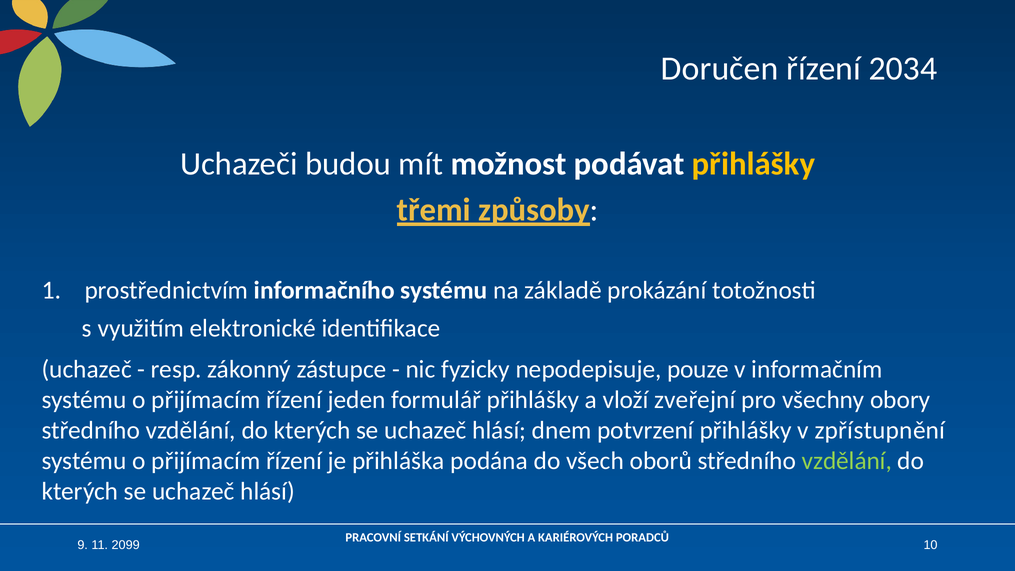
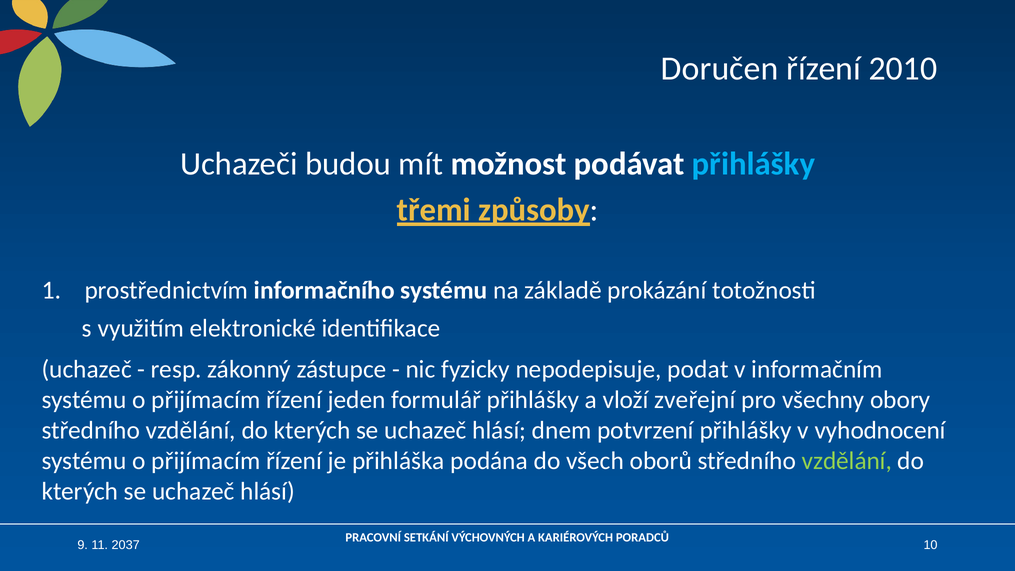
2034: 2034 -> 2010
přihlášky at (753, 164) colour: yellow -> light blue
pouze: pouze -> podat
zpřístupnění: zpřístupnění -> vyhodnocení
2099: 2099 -> 2037
